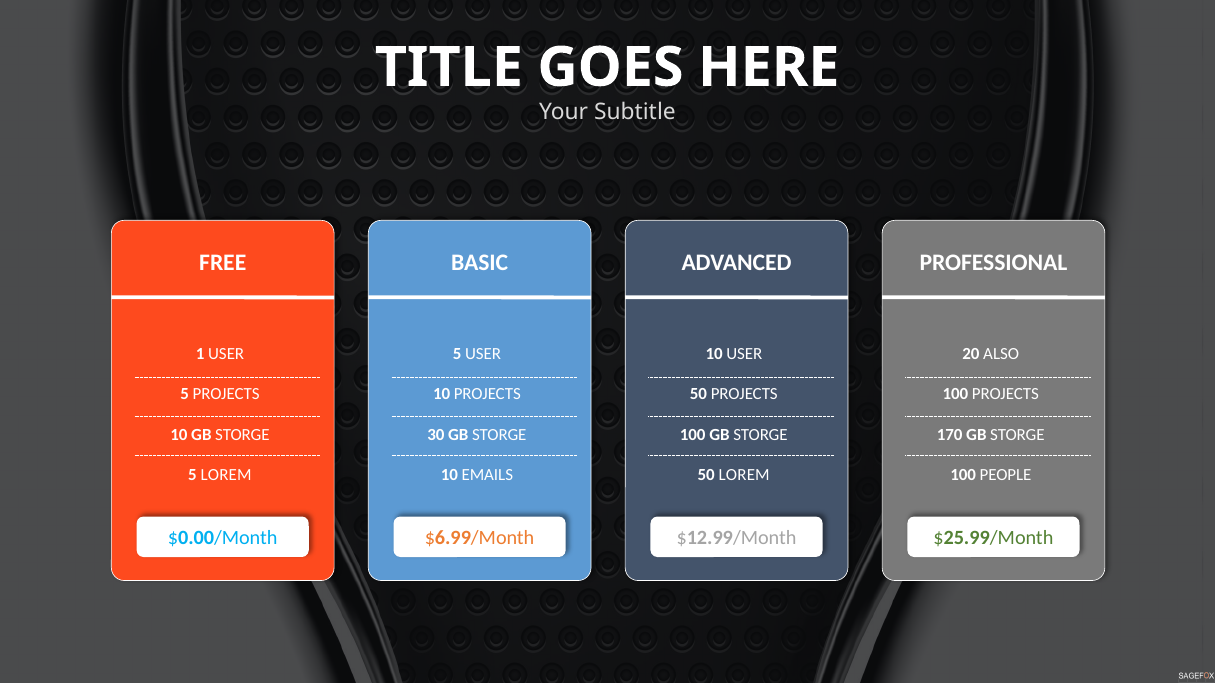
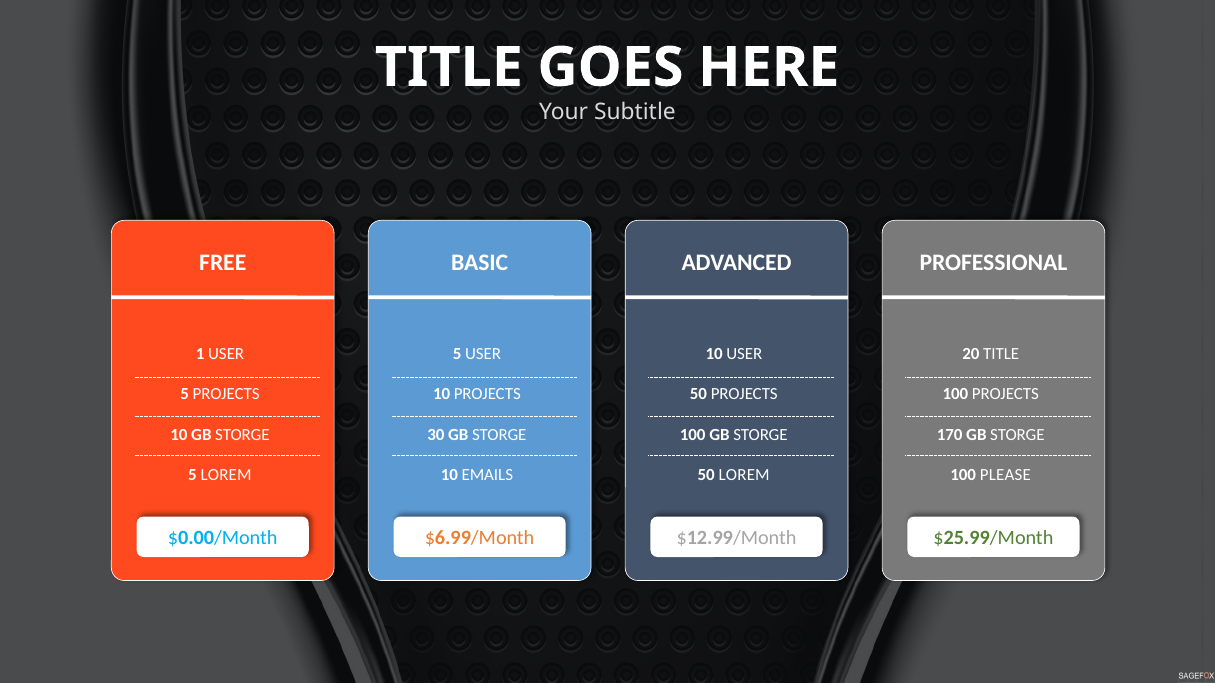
20 ALSO: ALSO -> TITLE
PEOPLE: PEOPLE -> PLEASE
